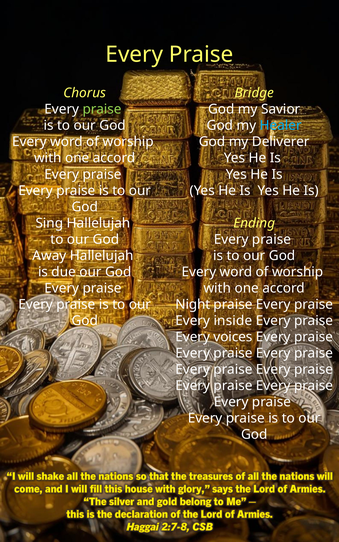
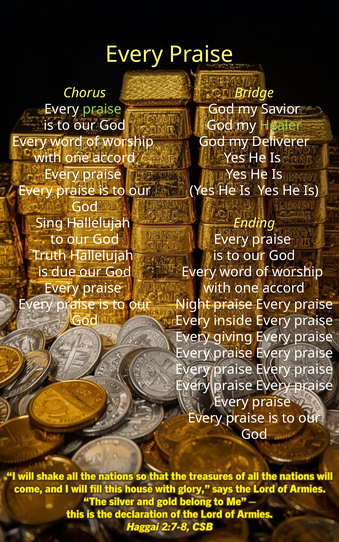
Healer colour: light blue -> light green
Away: Away -> Truth
voices: voices -> giving
